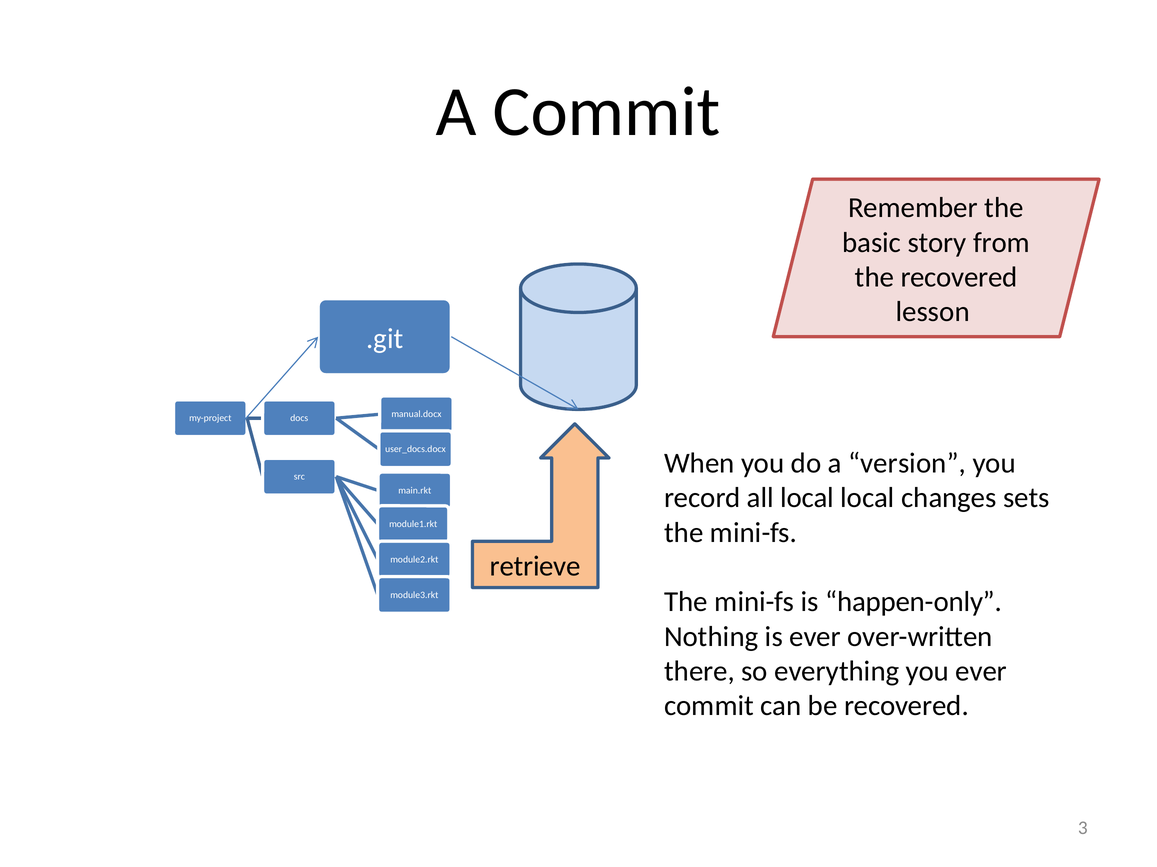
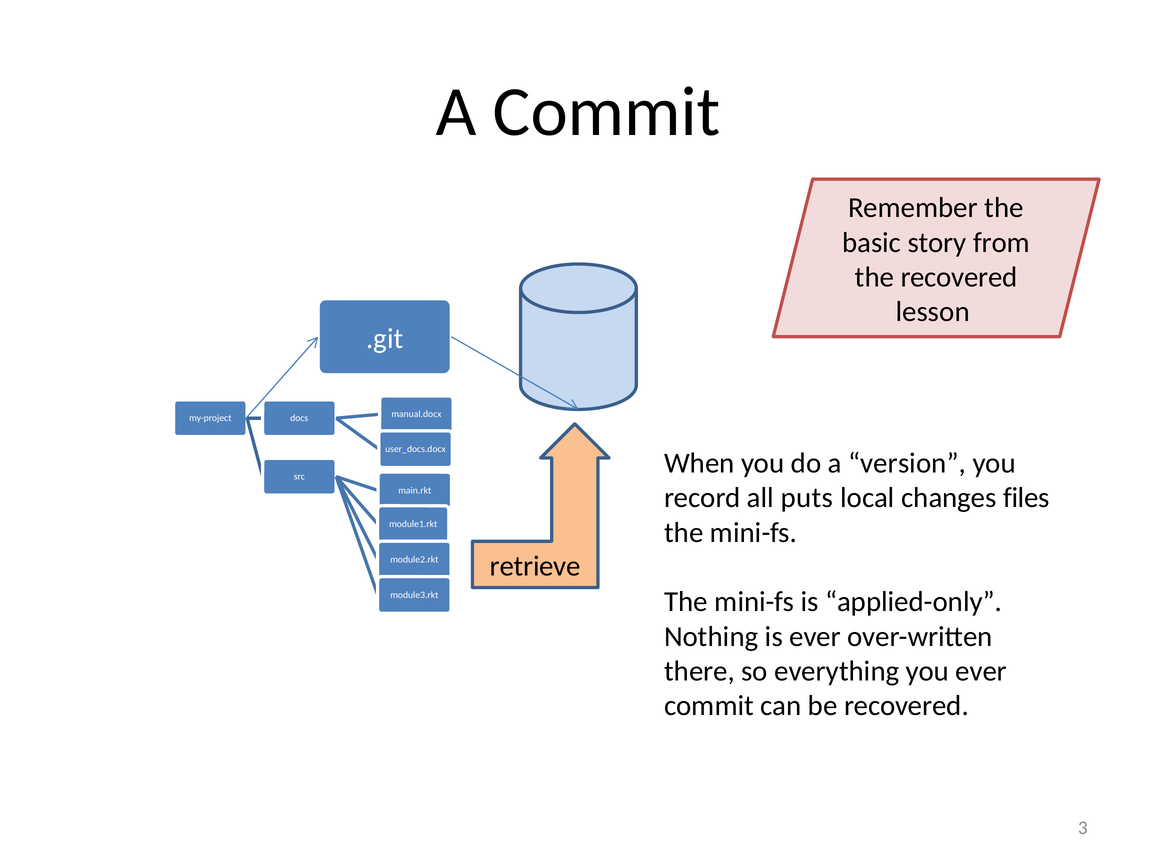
all local: local -> puts
sets: sets -> files
happen-only: happen-only -> applied-only
